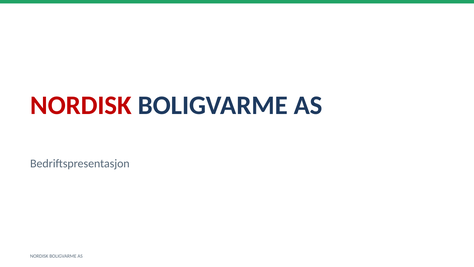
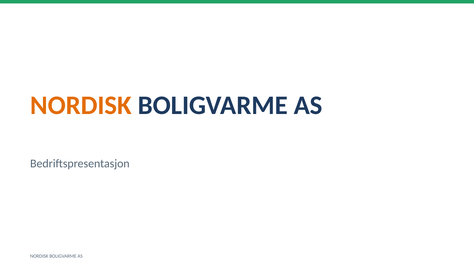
NORDISK at (81, 105) colour: red -> orange
